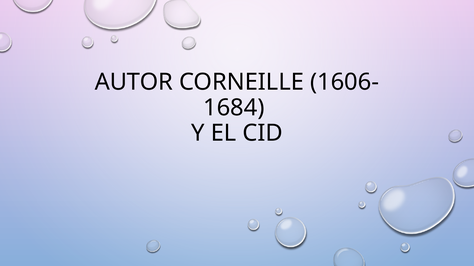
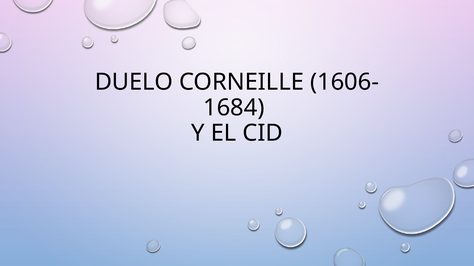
AUTOR: AUTOR -> DUELO
